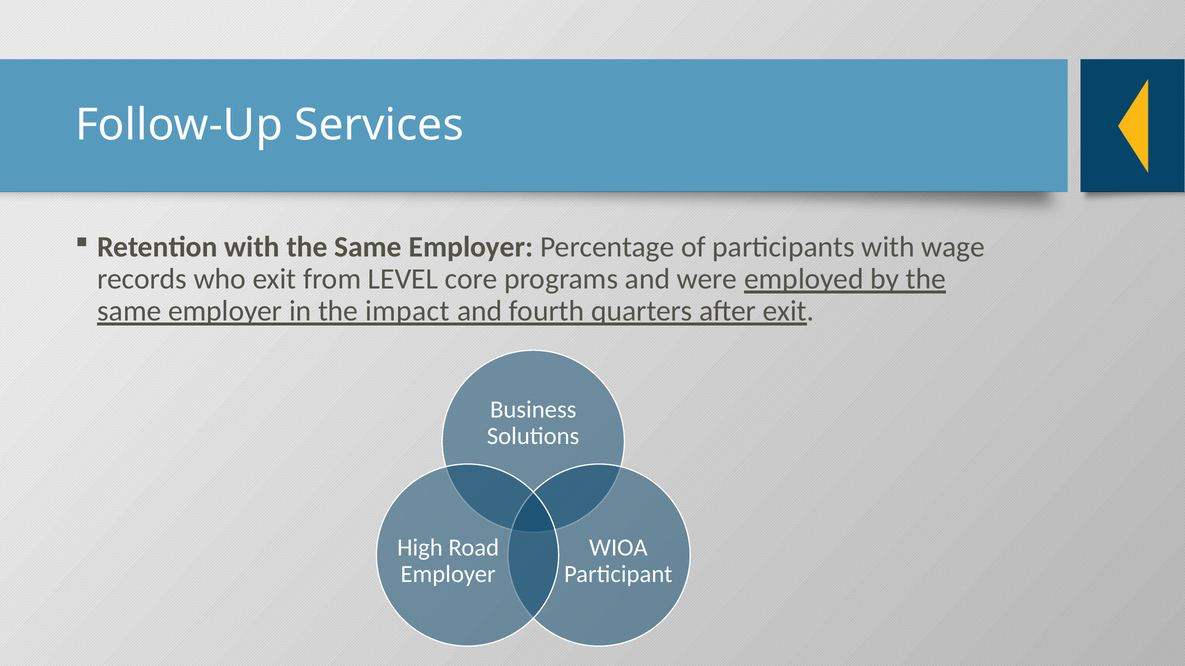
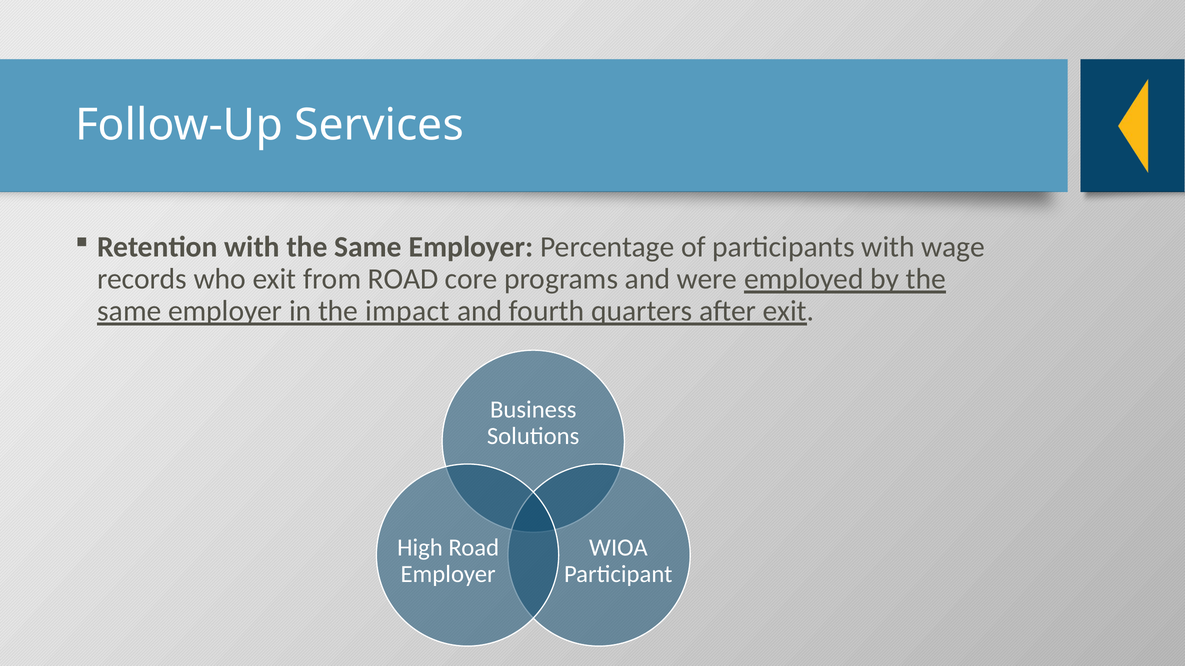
from LEVEL: LEVEL -> ROAD
